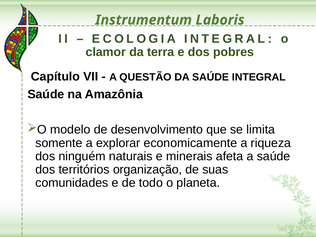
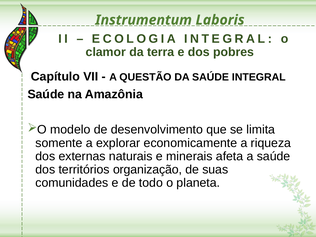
ninguém: ninguém -> externas
